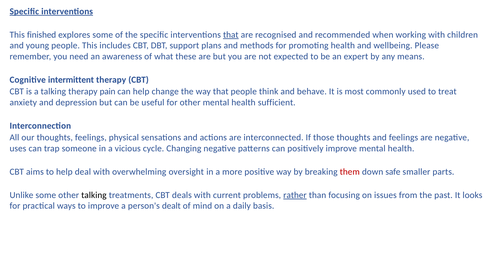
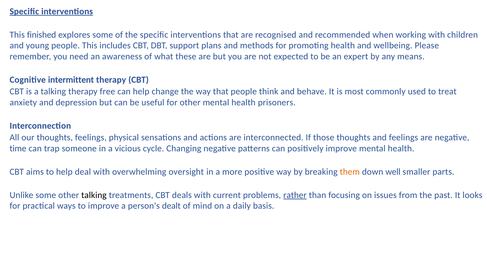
that at (231, 35) underline: present -> none
pain: pain -> free
sufficient: sufficient -> prisoners
uses: uses -> time
them colour: red -> orange
safe: safe -> well
